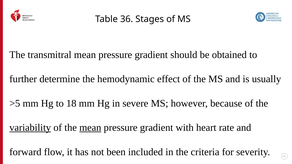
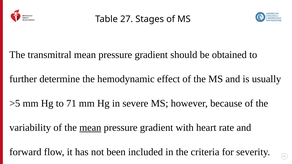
36: 36 -> 27
18: 18 -> 71
variability underline: present -> none
